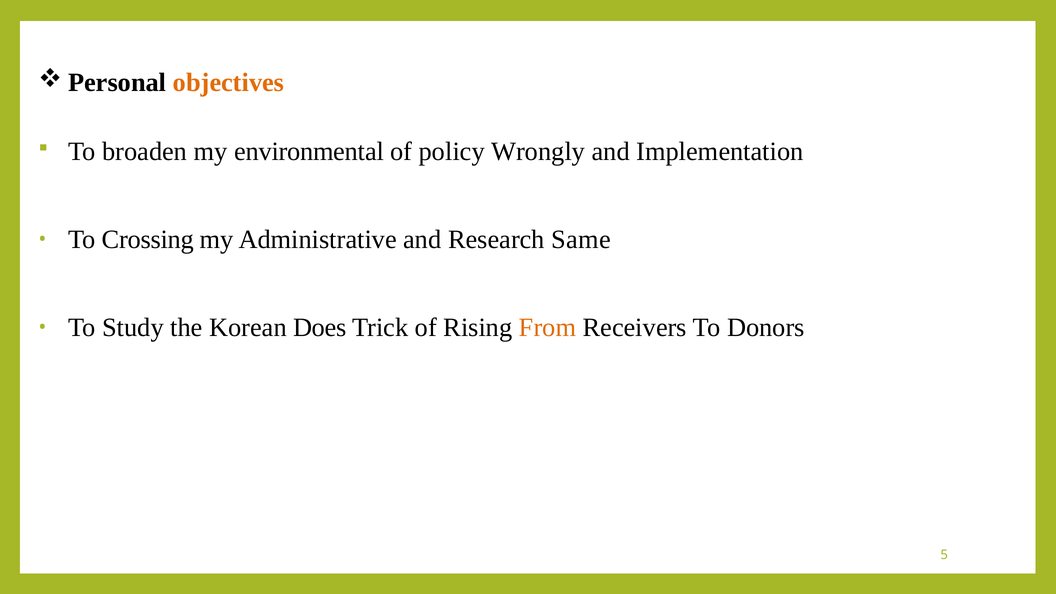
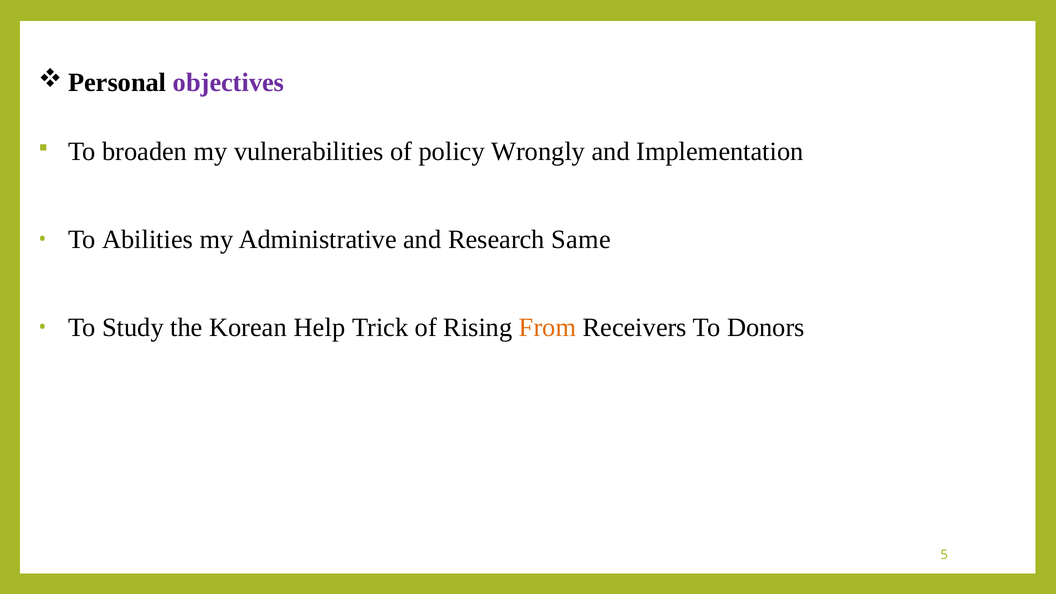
objectives colour: orange -> purple
environmental: environmental -> vulnerabilities
Crossing: Crossing -> Abilities
Does: Does -> Help
